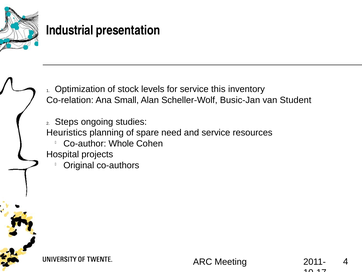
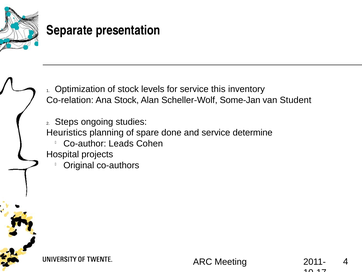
Industrial: Industrial -> Separate
Ana Small: Small -> Stock
Busic-Jan: Busic-Jan -> Some-Jan
need: need -> done
resources: resources -> determine
Whole: Whole -> Leads
